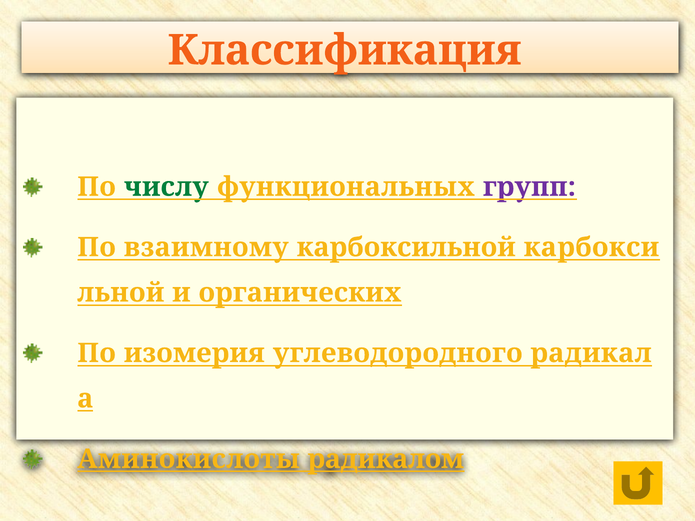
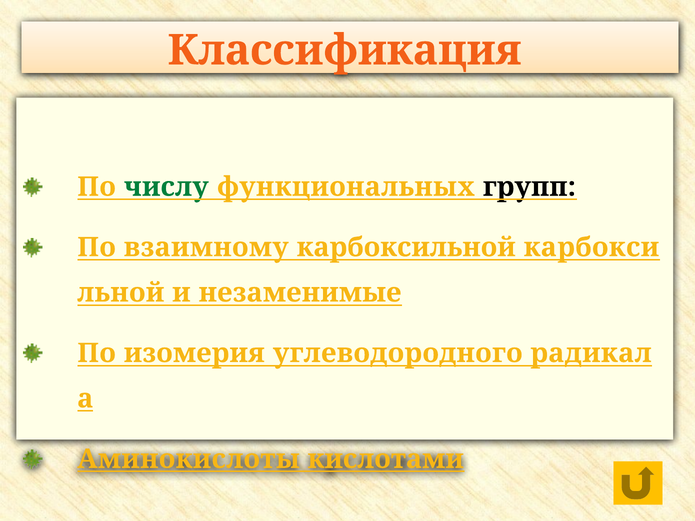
групп colour: purple -> black
органических: органических -> незаменимые
радикалом: радикалом -> кислотами
